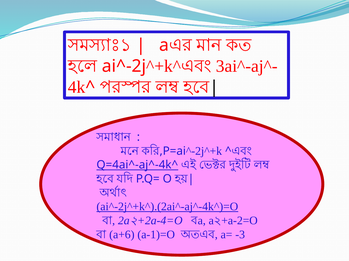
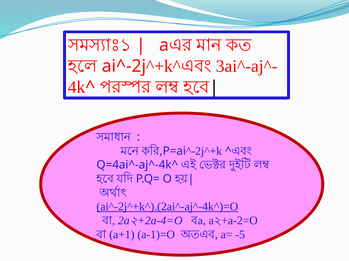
Q=4ai^-aj^-4k^ underline: present -> none
a+6: a+6 -> a+1
-3: -3 -> -5
